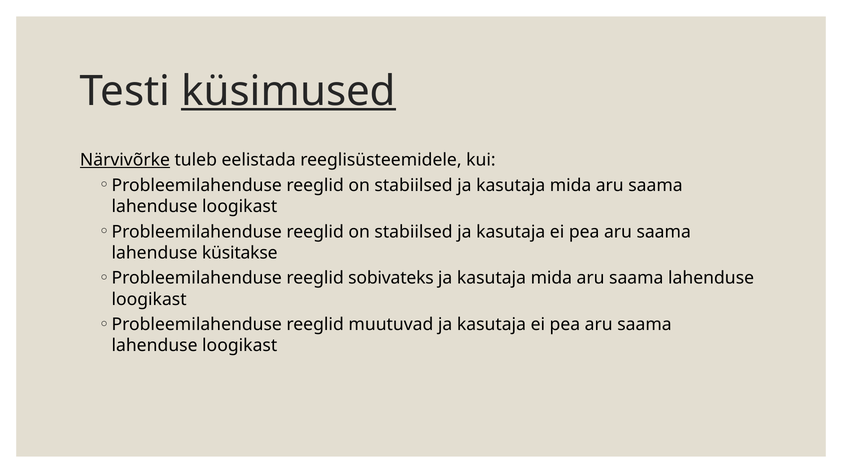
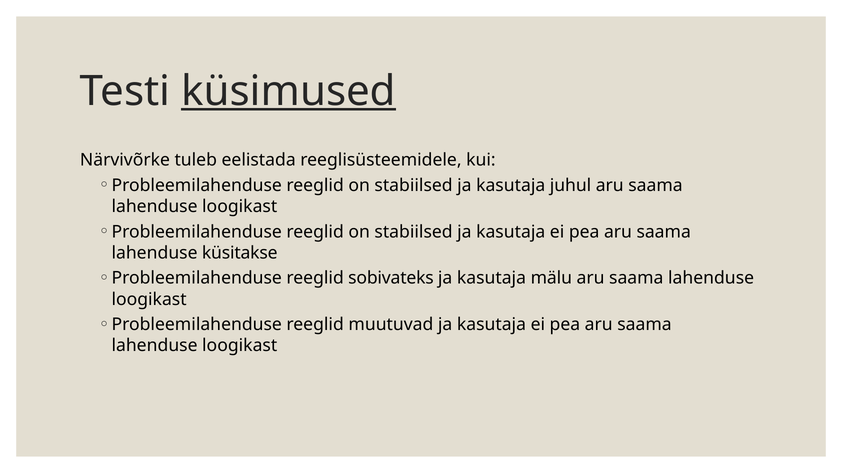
Närvivõrke underline: present -> none
stabiilsed ja kasutaja mida: mida -> juhul
mida at (551, 279): mida -> mälu
